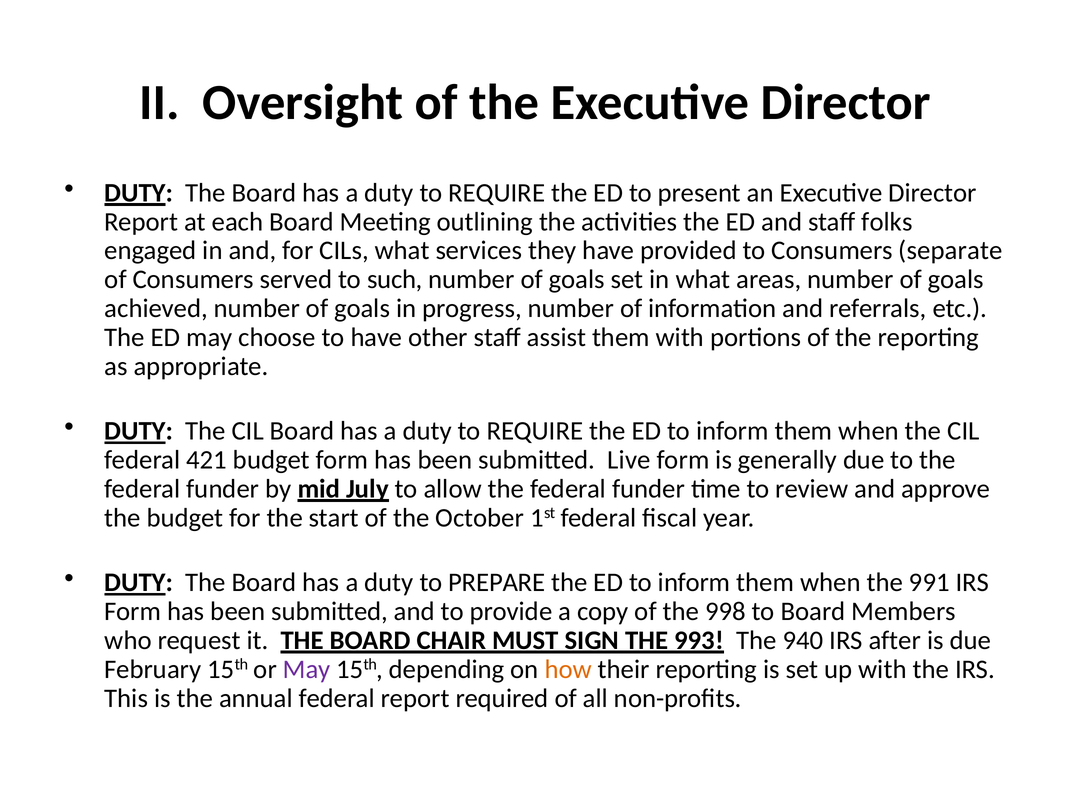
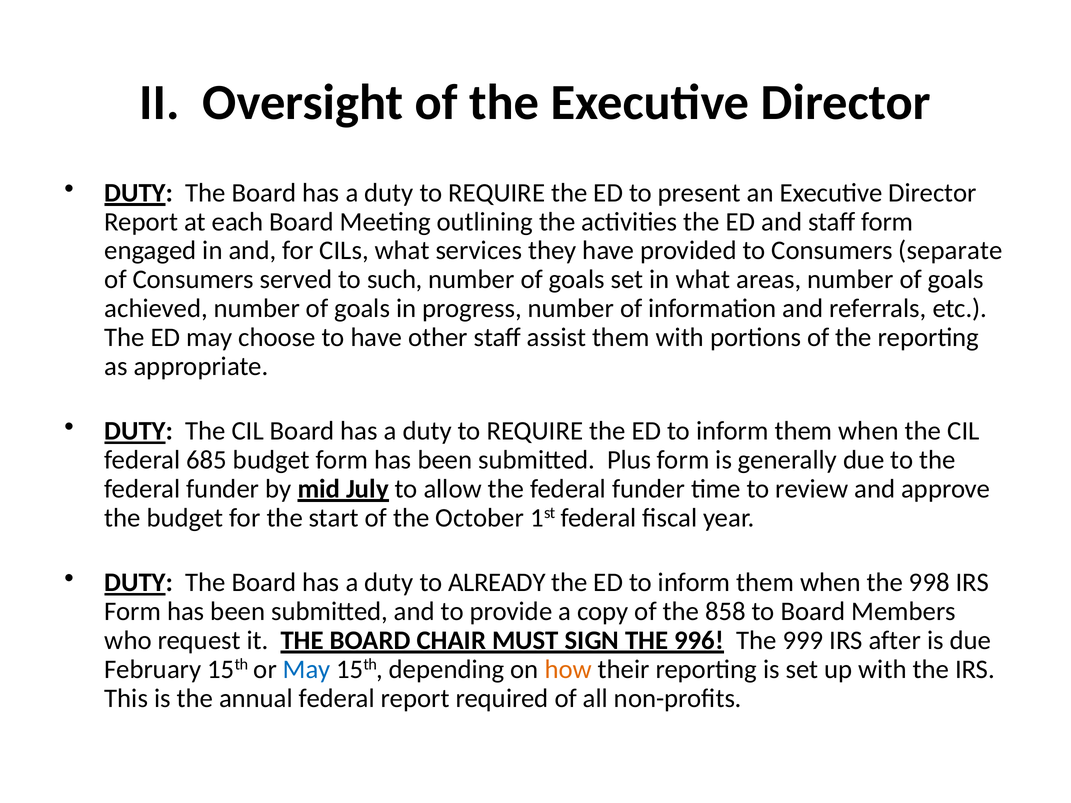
staff folks: folks -> form
421: 421 -> 685
Live: Live -> Plus
PREPARE: PREPARE -> ALREADY
991: 991 -> 998
998: 998 -> 858
993: 993 -> 996
940: 940 -> 999
May at (307, 670) colour: purple -> blue
